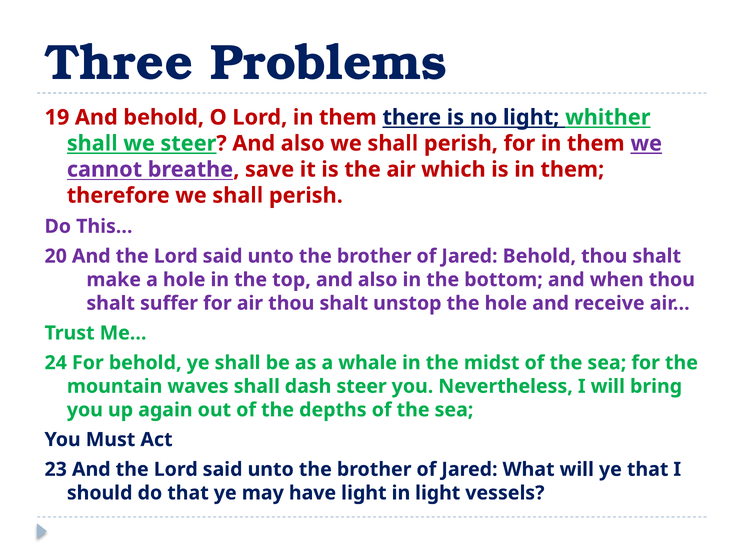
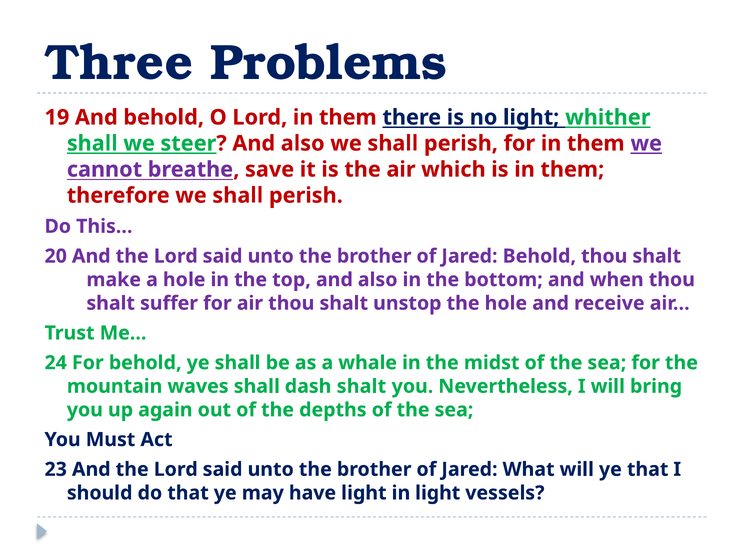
dash steer: steer -> shalt
